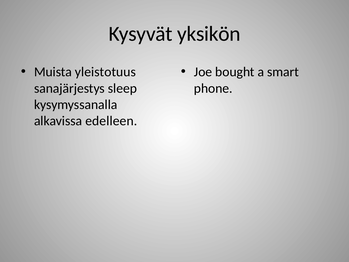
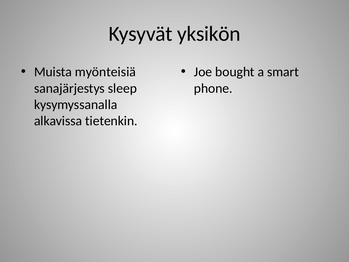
yleistotuus: yleistotuus -> myönteisiä
edelleen: edelleen -> tietenkin
